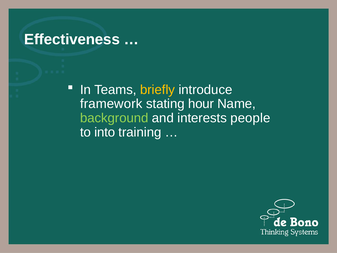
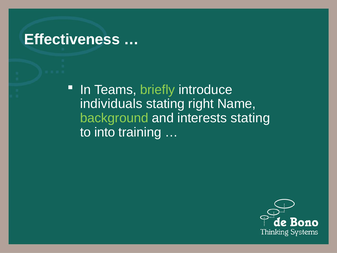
briefly colour: yellow -> light green
framework: framework -> individuals
hour: hour -> right
interests people: people -> stating
